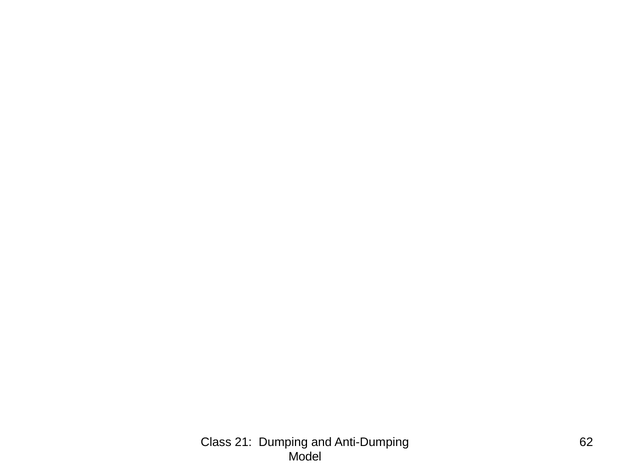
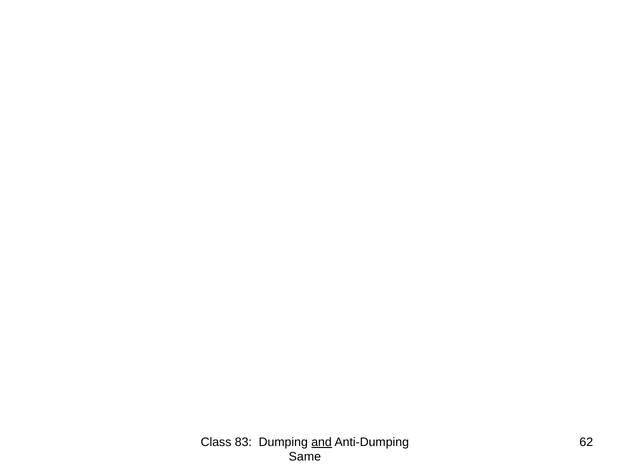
21: 21 -> 83
and underline: none -> present
Model: Model -> Same
